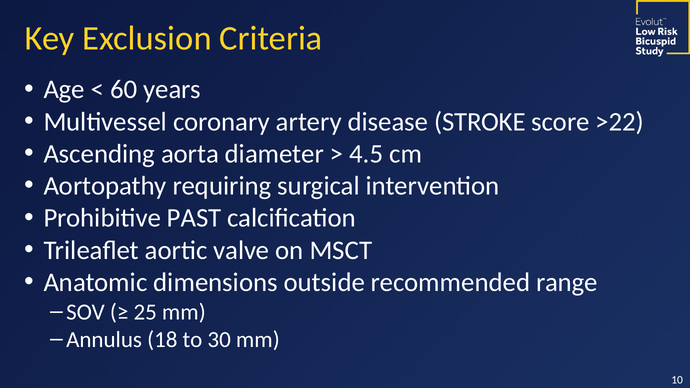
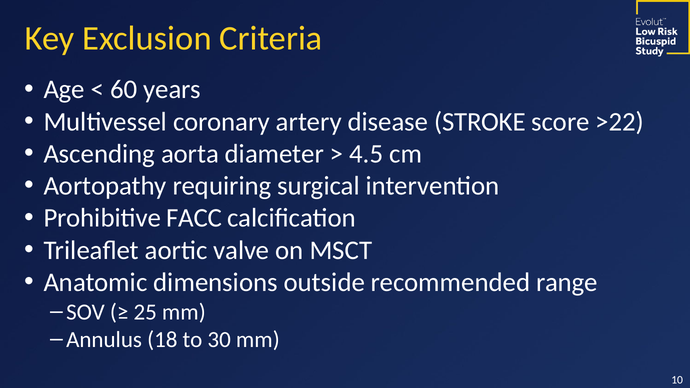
PAST: PAST -> FACC
